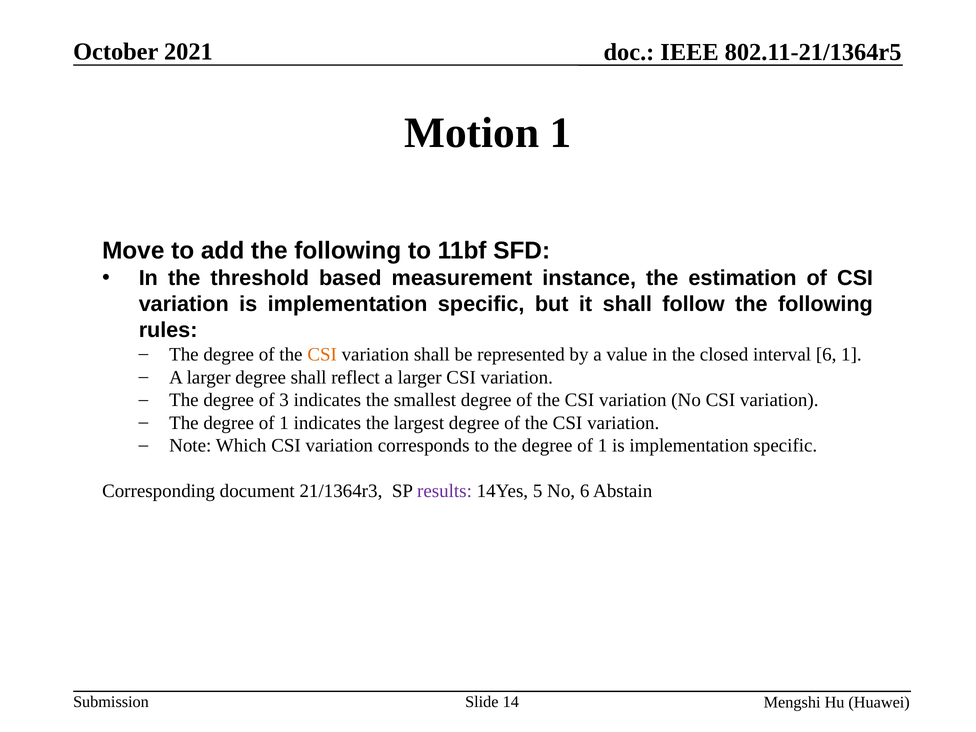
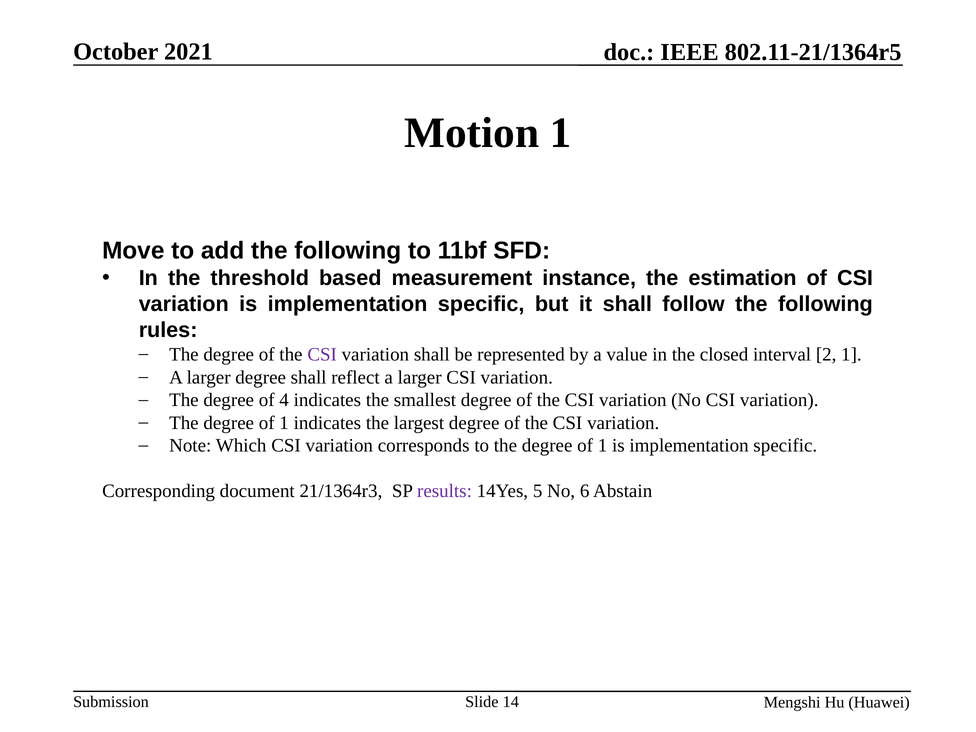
CSI at (322, 354) colour: orange -> purple
interval 6: 6 -> 2
3: 3 -> 4
